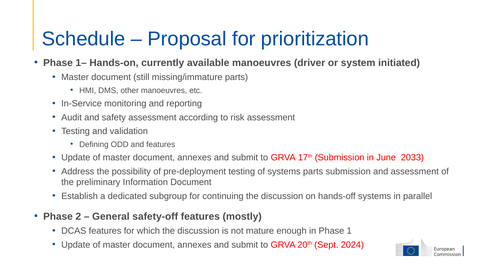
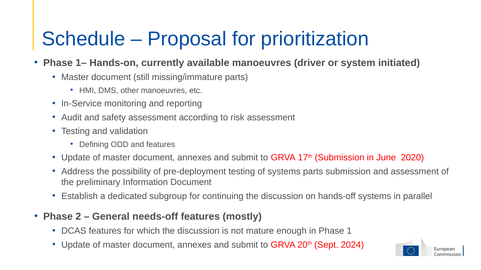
2033: 2033 -> 2020
safety-off: safety-off -> needs-off
